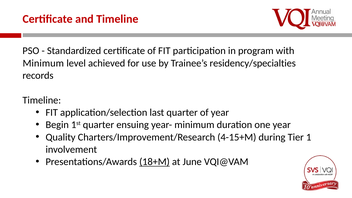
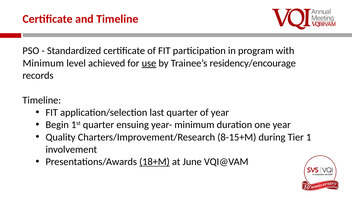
use underline: none -> present
residency/specialties: residency/specialties -> residency/encourage
4-15+M: 4-15+M -> 8-15+M
